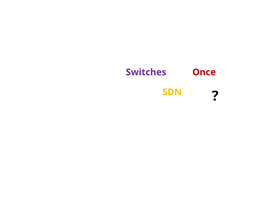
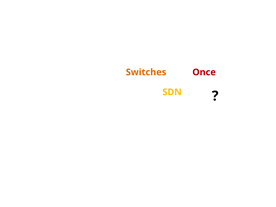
Switches colour: purple -> orange
